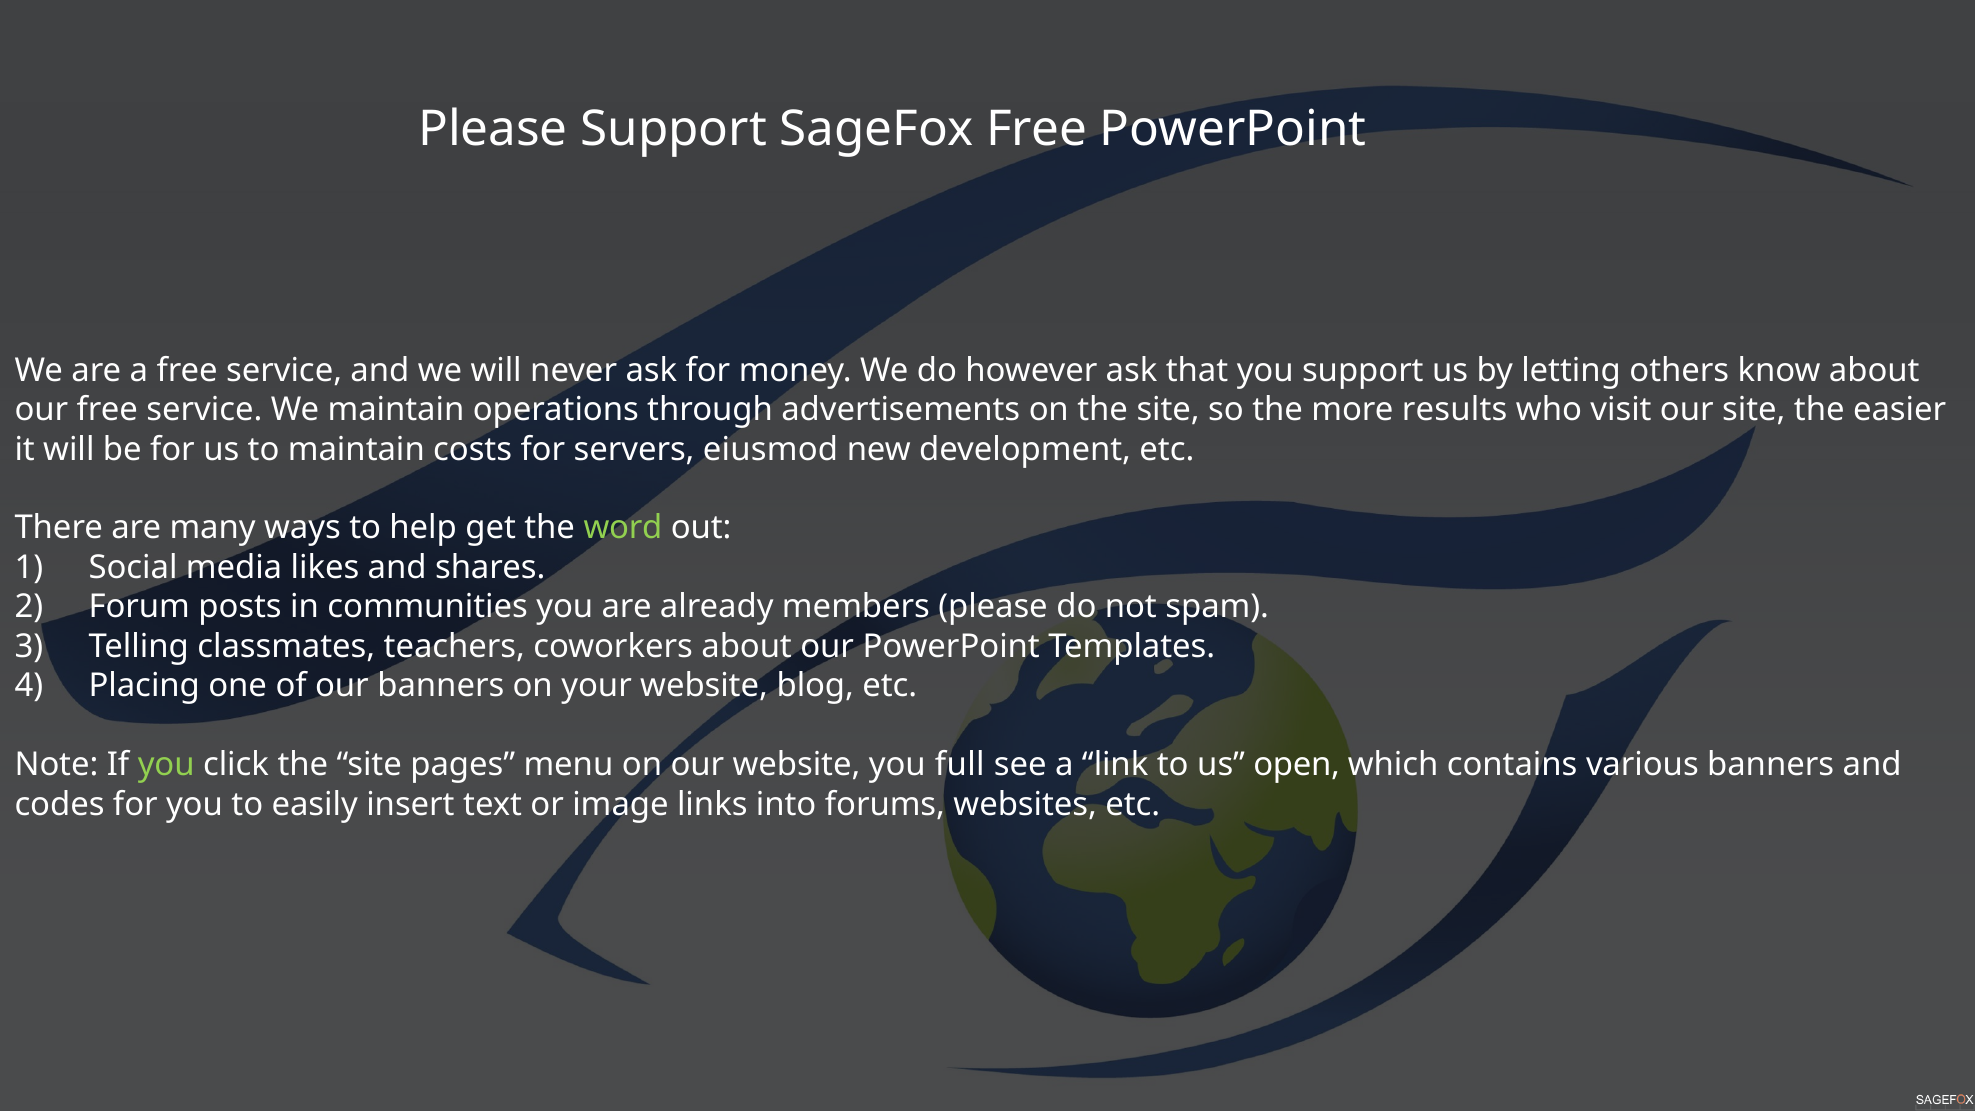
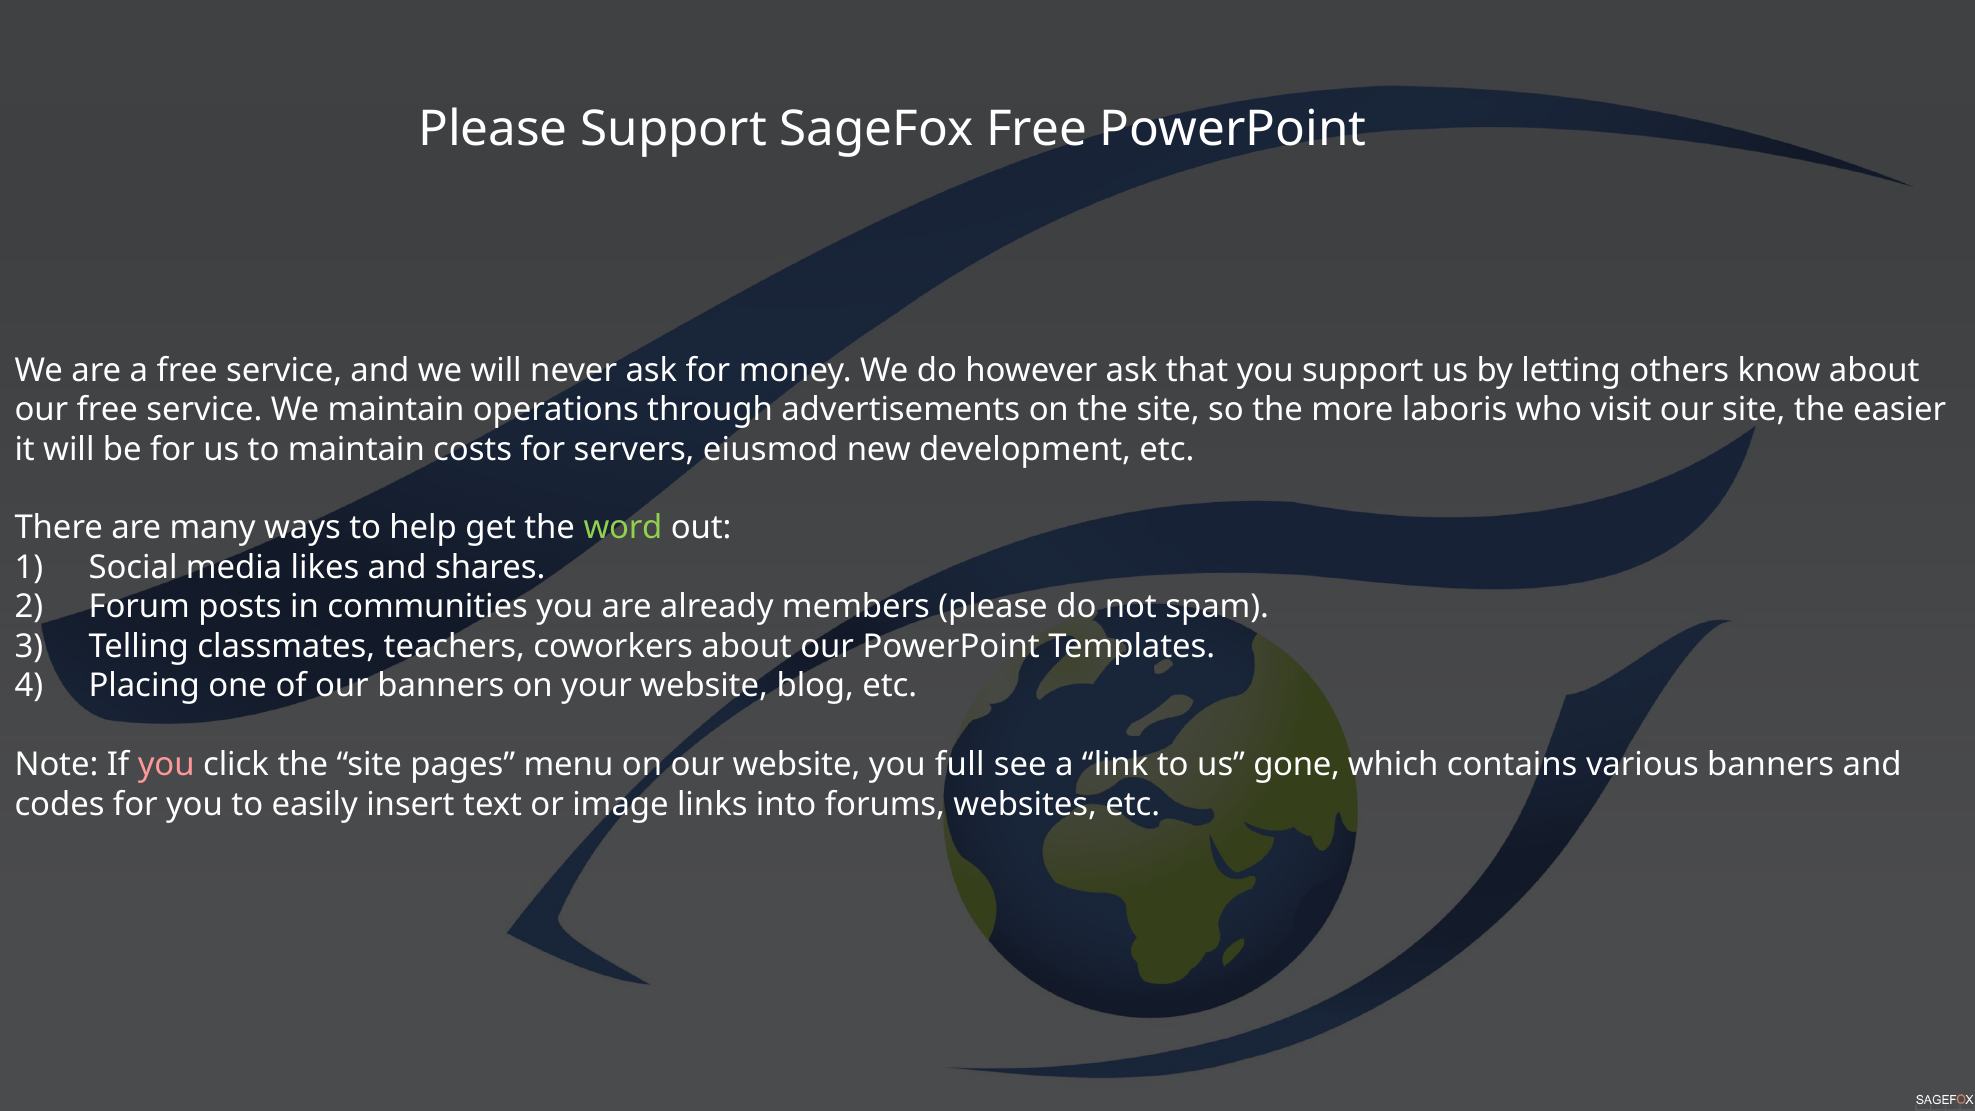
results: results -> laboris
you at (166, 765) colour: light green -> pink
open: open -> gone
